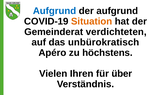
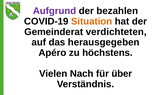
Aufgrund at (55, 11) colour: blue -> purple
der aufgrund: aufgrund -> bezahlen
unbürokratisch: unbürokratisch -> herausgegeben
Ihren: Ihren -> Nach
